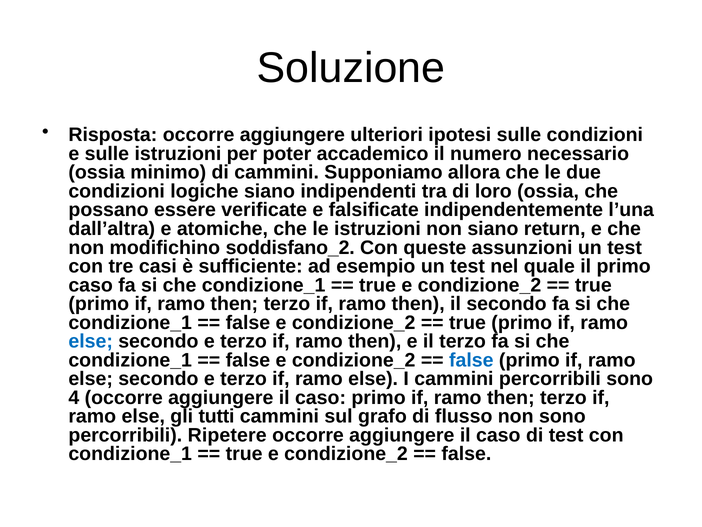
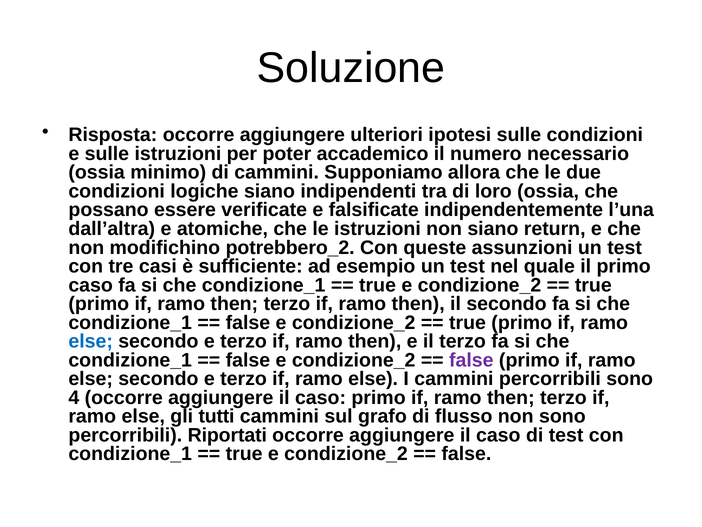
soddisfano_2: soddisfano_2 -> potrebbero_2
false at (471, 360) colour: blue -> purple
Ripetere: Ripetere -> Riportati
